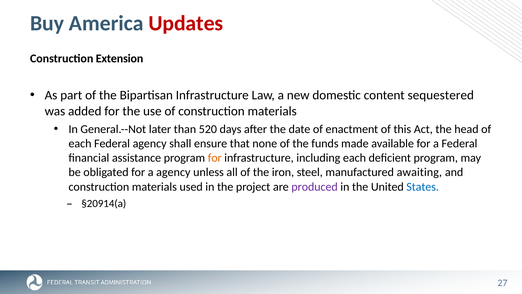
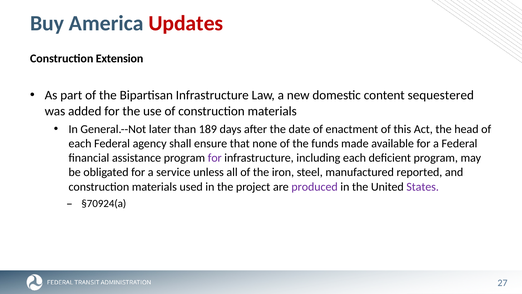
520: 520 -> 189
for at (215, 158) colour: orange -> purple
a agency: agency -> service
awaiting: awaiting -> reported
States colour: blue -> purple
§20914(a: §20914(a -> §70924(a
